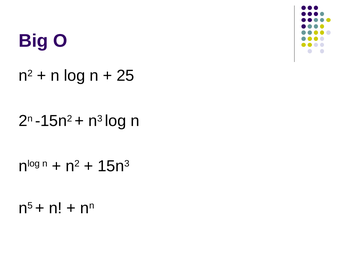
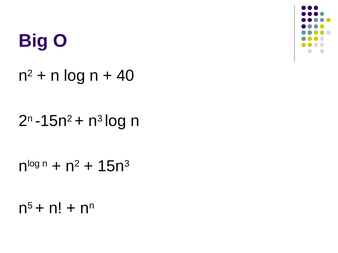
25: 25 -> 40
